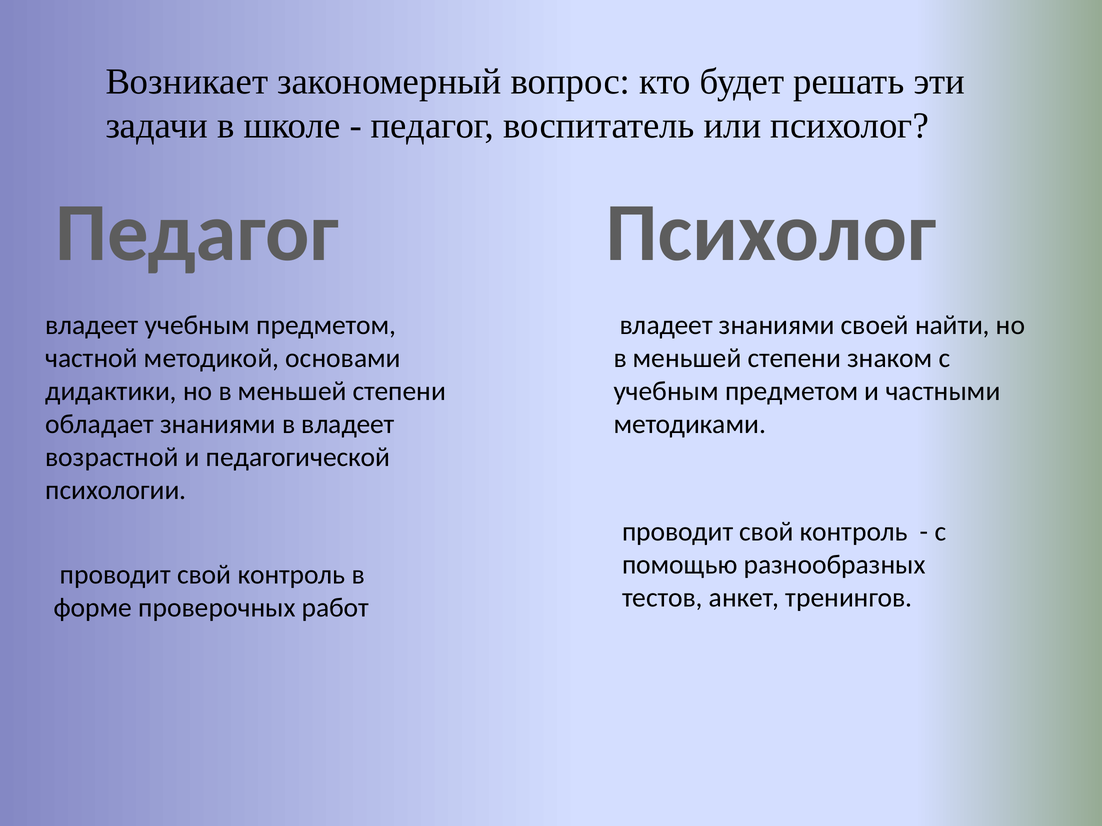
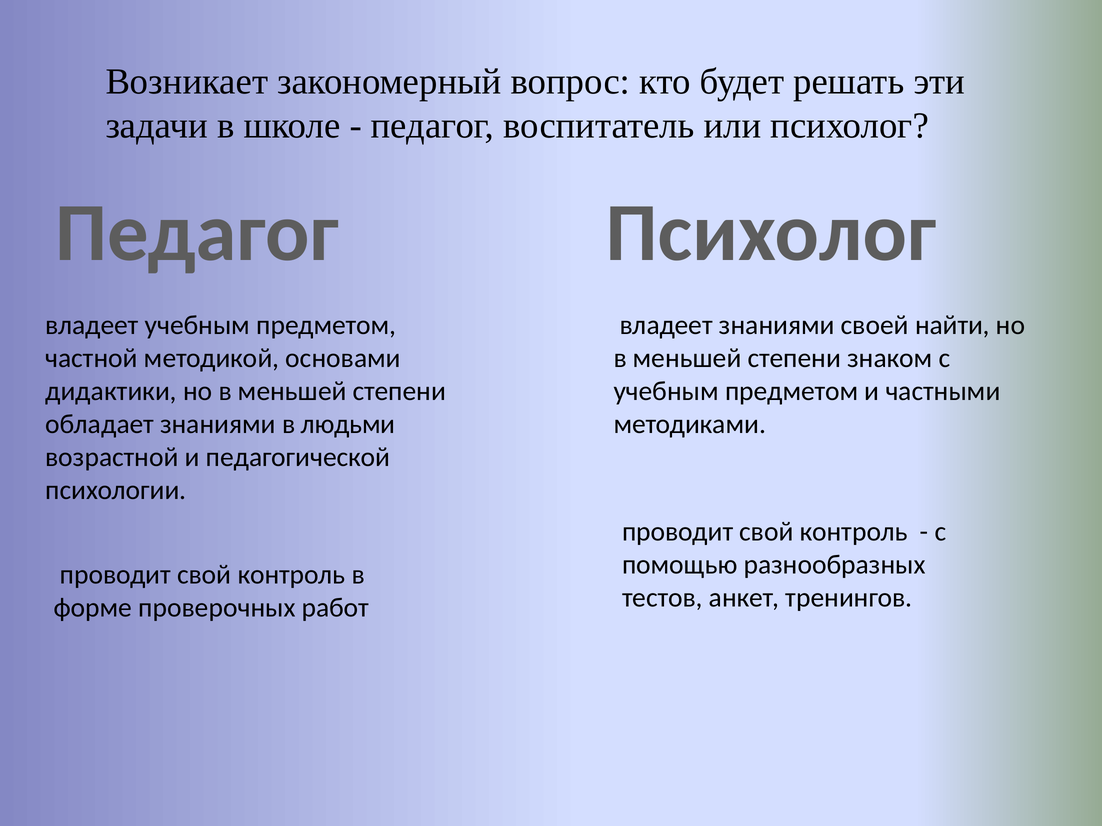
в владеет: владеет -> людьми
